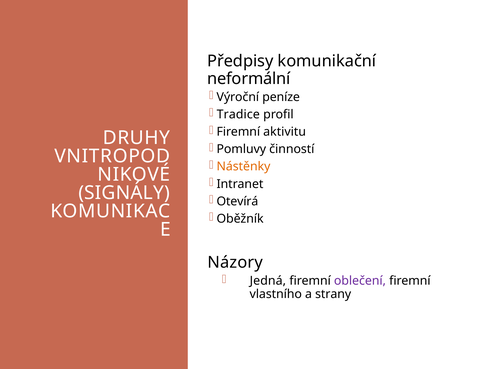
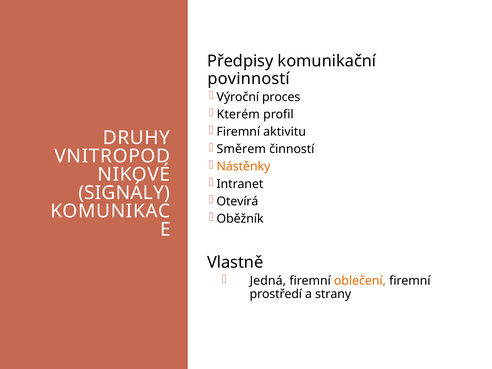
neformální: neformální -> povinností
peníze: peníze -> proces
Tradice: Tradice -> Kterém
Pomluvy: Pomluvy -> Směrem
Názory: Názory -> Vlastně
oblečení colour: purple -> orange
vlastního: vlastního -> prostředí
